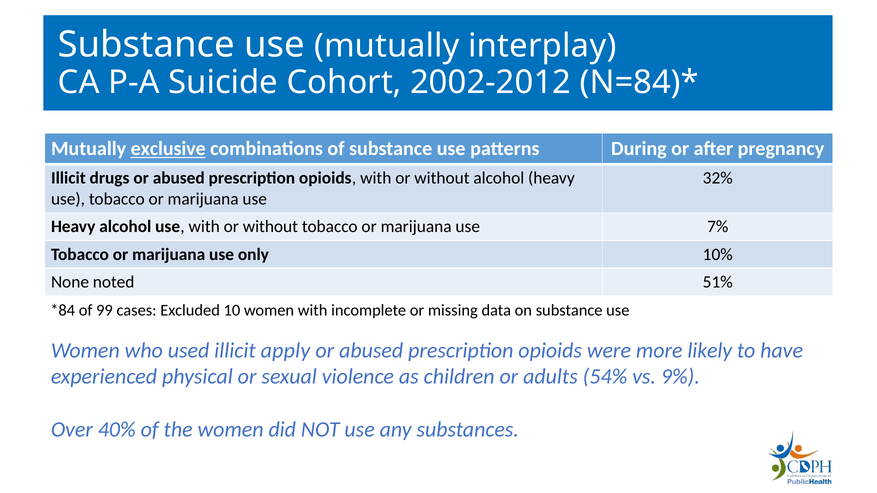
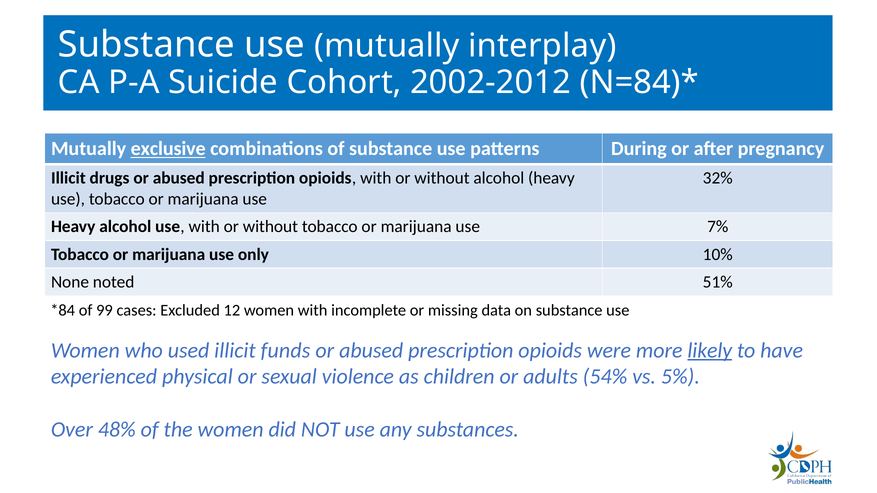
10: 10 -> 12
apply: apply -> funds
likely underline: none -> present
9%: 9% -> 5%
40%: 40% -> 48%
